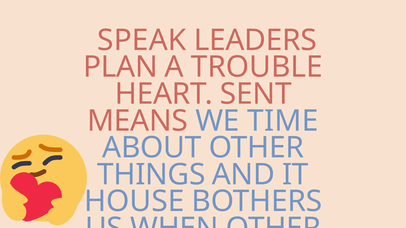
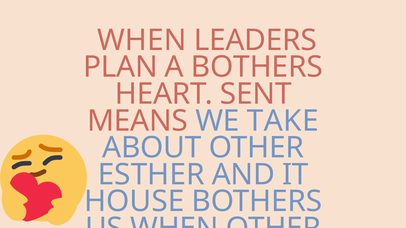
SPEAK at (142, 40): SPEAK -> WHEN
A TROUBLE: TROUBLE -> BOTHERS
TIME: TIME -> TAKE
THINGS: THINGS -> ESTHER
